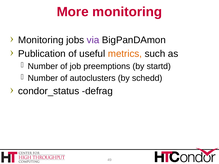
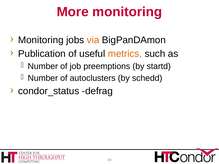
via colour: purple -> orange
